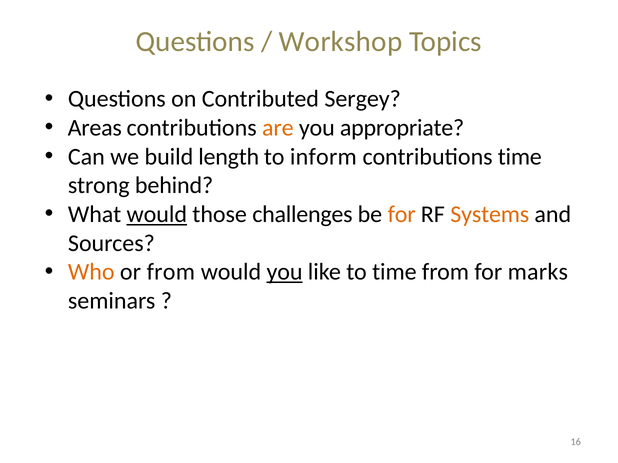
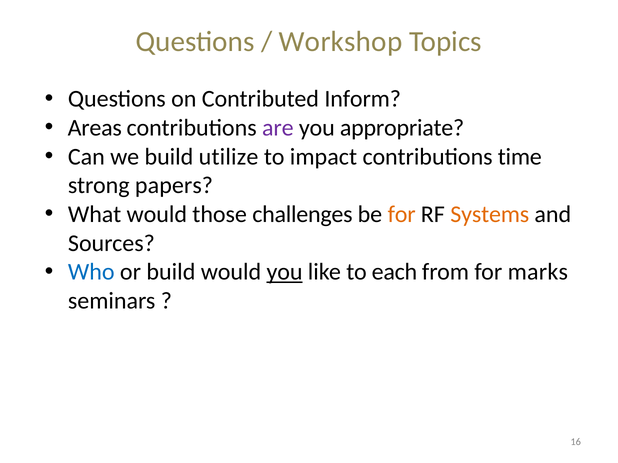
Sergey: Sergey -> Inform
are colour: orange -> purple
length: length -> utilize
inform: inform -> impact
behind: behind -> papers
would at (157, 214) underline: present -> none
Who colour: orange -> blue
or from: from -> build
to time: time -> each
